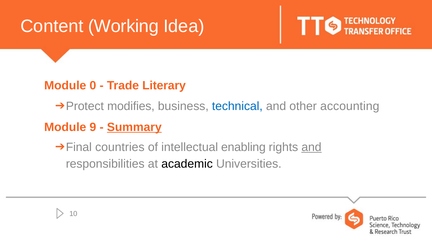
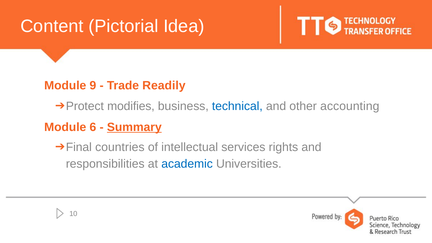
Working: Working -> Pictorial
0: 0 -> 9
Literary: Literary -> Readily
9: 9 -> 6
enabling: enabling -> services
and at (311, 147) underline: present -> none
academic colour: black -> blue
